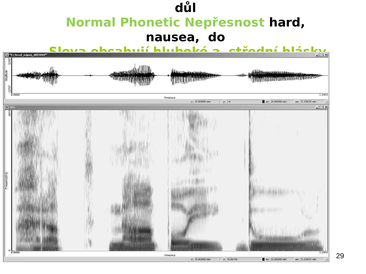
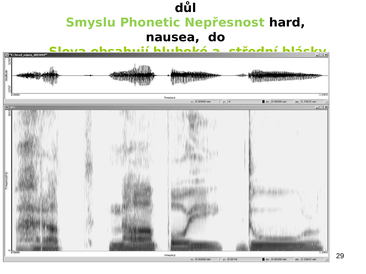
Normal: Normal -> Smyslu
